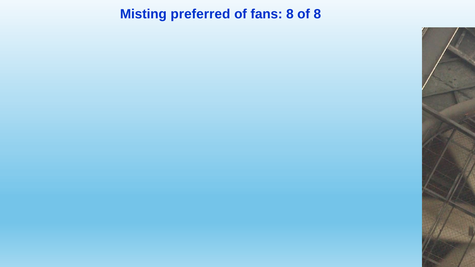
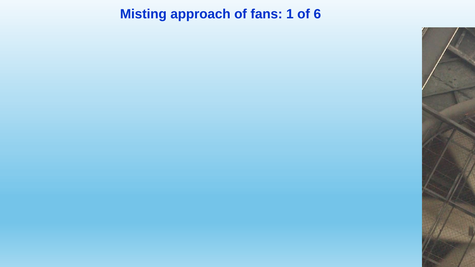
preferred: preferred -> approach
fans 8: 8 -> 1
of 8: 8 -> 6
